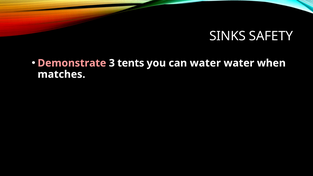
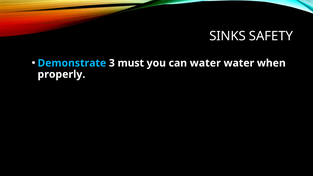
Demonstrate colour: pink -> light blue
tents: tents -> must
matches: matches -> properly
